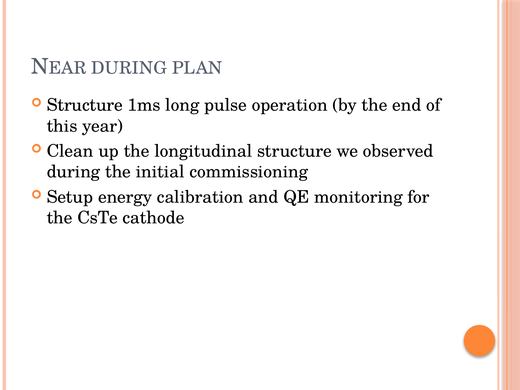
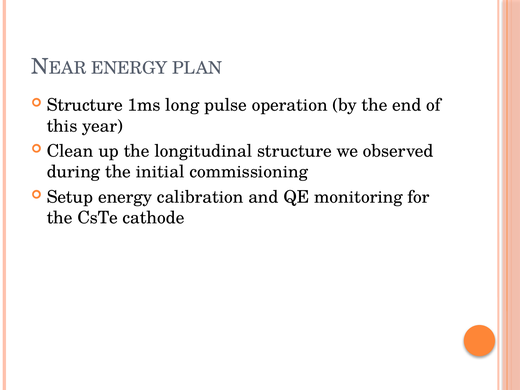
DURING at (129, 68): DURING -> ENERGY
